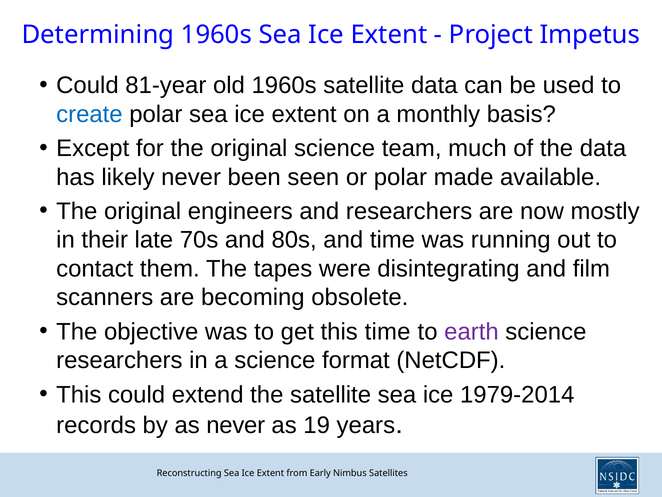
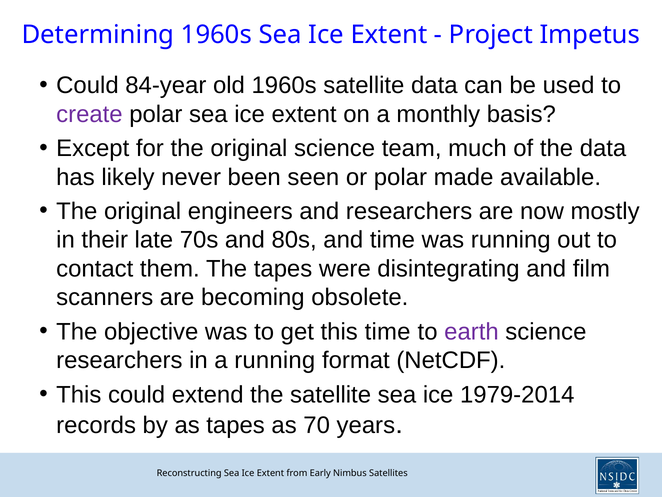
81-year: 81-year -> 84-year
create colour: blue -> purple
a science: science -> running
as never: never -> tapes
19: 19 -> 70
